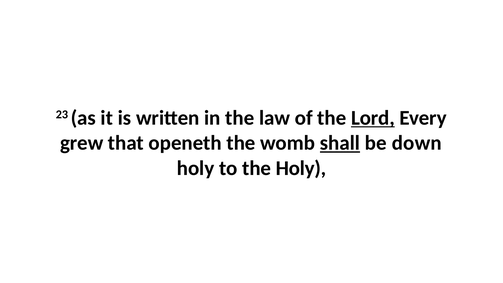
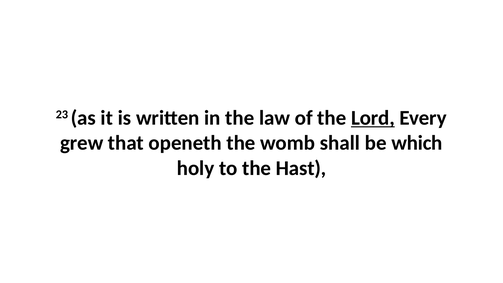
shall underline: present -> none
down: down -> which
the Holy: Holy -> Hast
